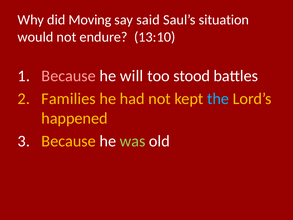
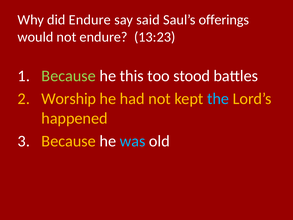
did Moving: Moving -> Endure
situation: situation -> offerings
13:10: 13:10 -> 13:23
Because at (69, 76) colour: pink -> light green
will: will -> this
Families: Families -> Worship
was colour: light green -> light blue
